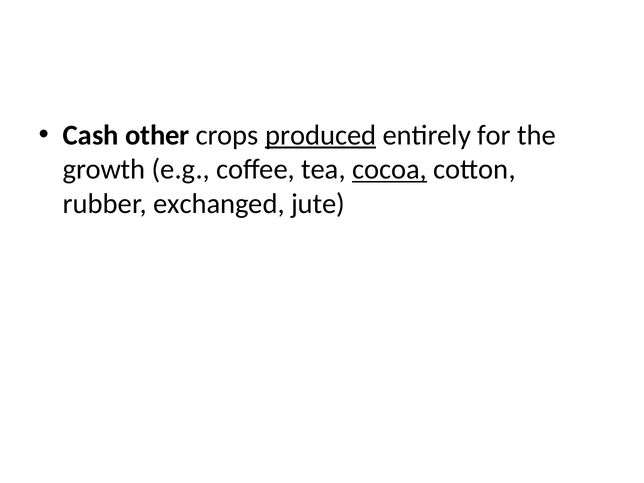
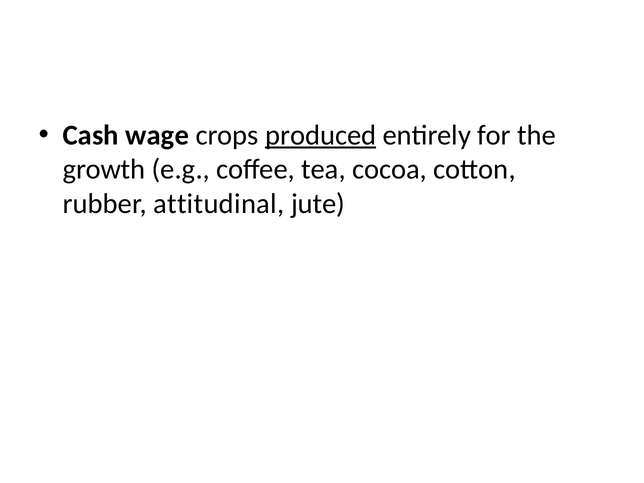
other: other -> wage
cocoa underline: present -> none
exchanged: exchanged -> attitudinal
